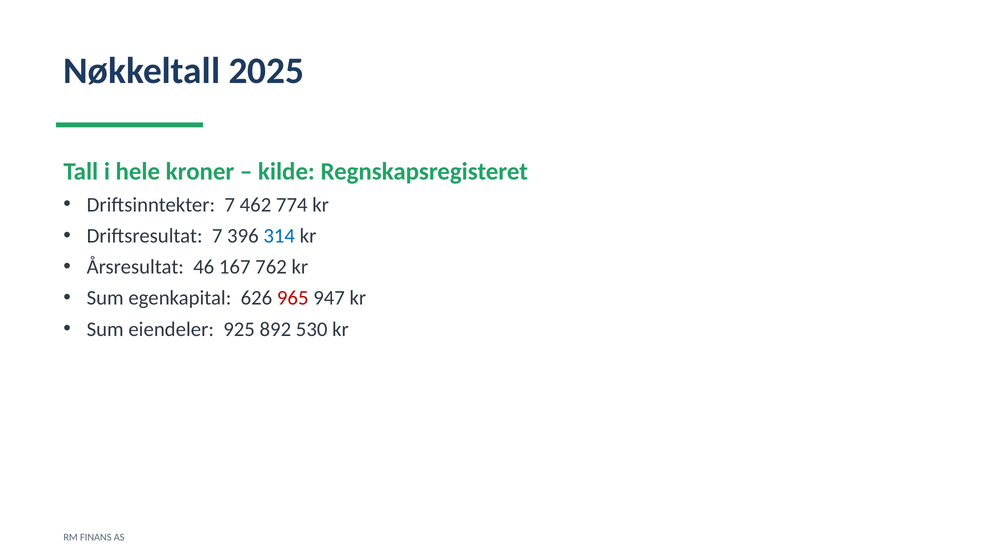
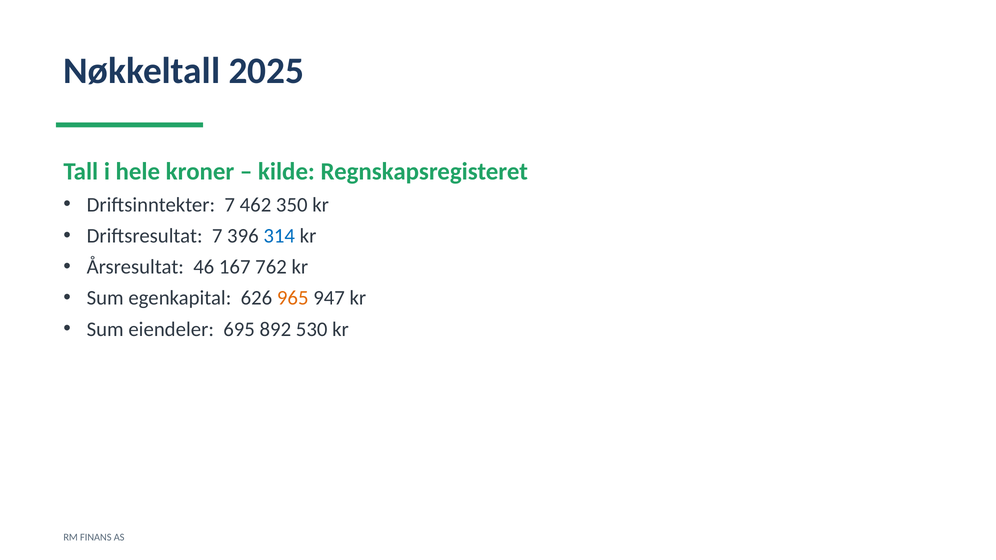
774: 774 -> 350
965 colour: red -> orange
925: 925 -> 695
